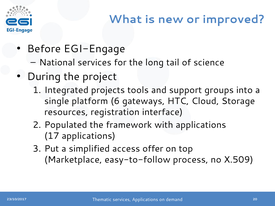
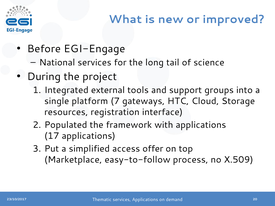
projects: projects -> external
6: 6 -> 7
